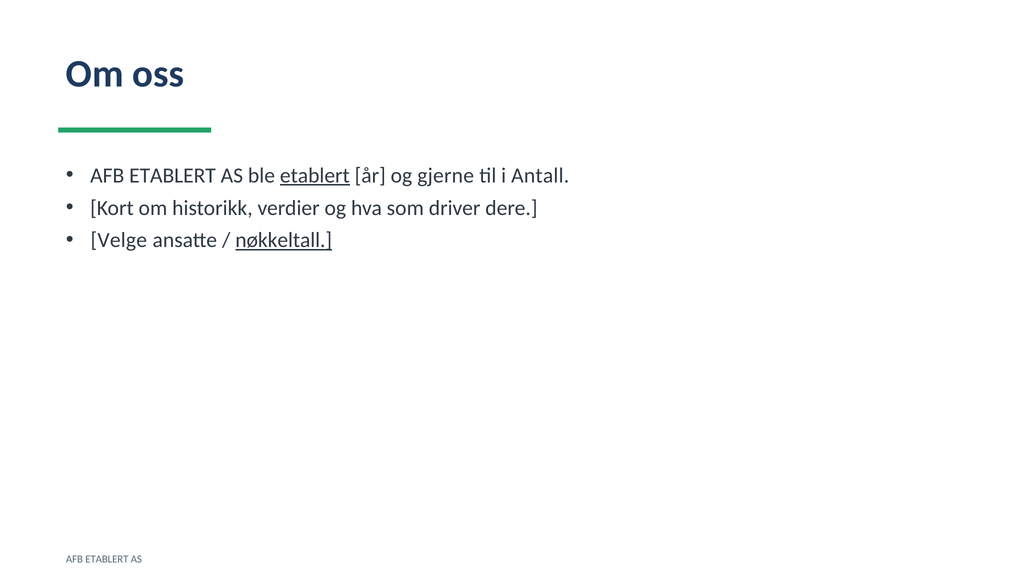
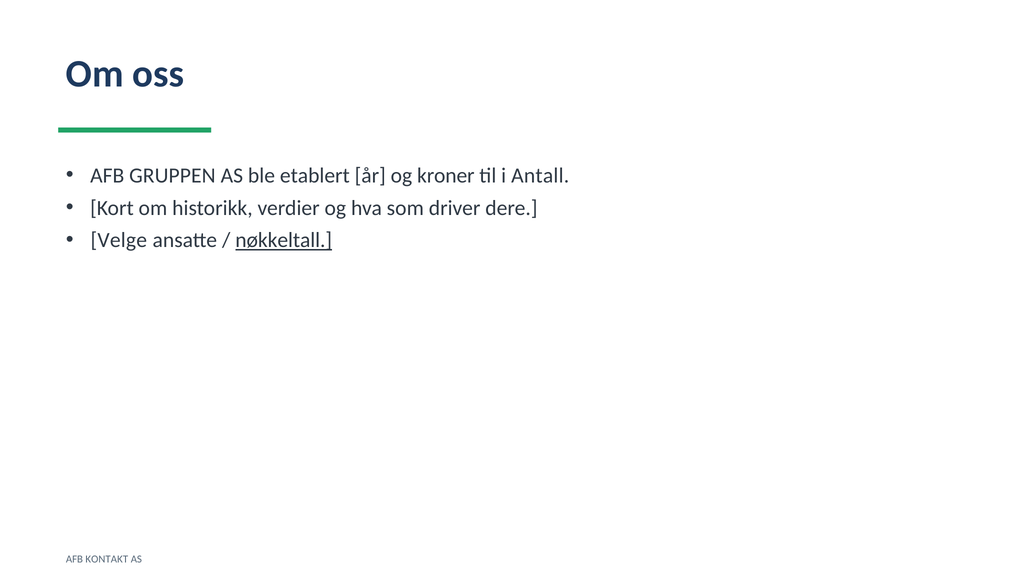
ETABLERT at (172, 175): ETABLERT -> GRUPPEN
etablert at (315, 175) underline: present -> none
gjerne: gjerne -> kroner
ETABLERT at (107, 559): ETABLERT -> KONTAKT
